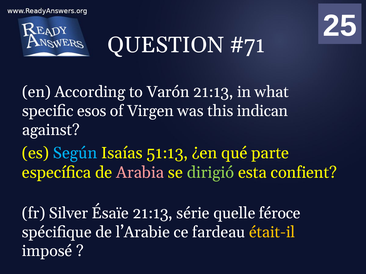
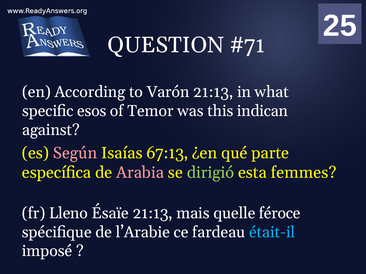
Virgen: Virgen -> Temor
Según colour: light blue -> pink
51:13: 51:13 -> 67:13
confient: confient -> femmes
Silver: Silver -> Lleno
série: série -> mais
était-il colour: yellow -> light blue
